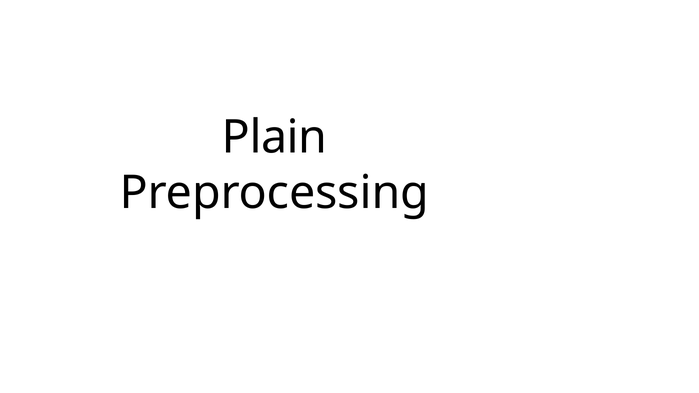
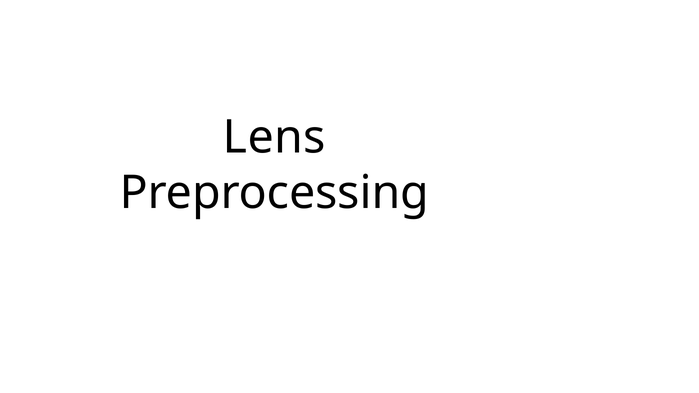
Plain: Plain -> Lens
